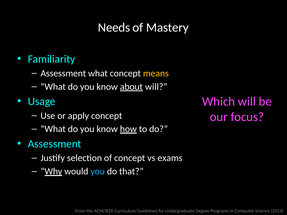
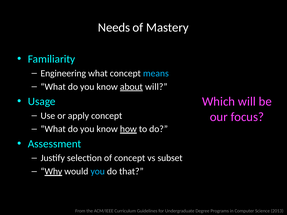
Assessment at (63, 73): Assessment -> Engineering
means colour: yellow -> light blue
exams: exams -> subset
